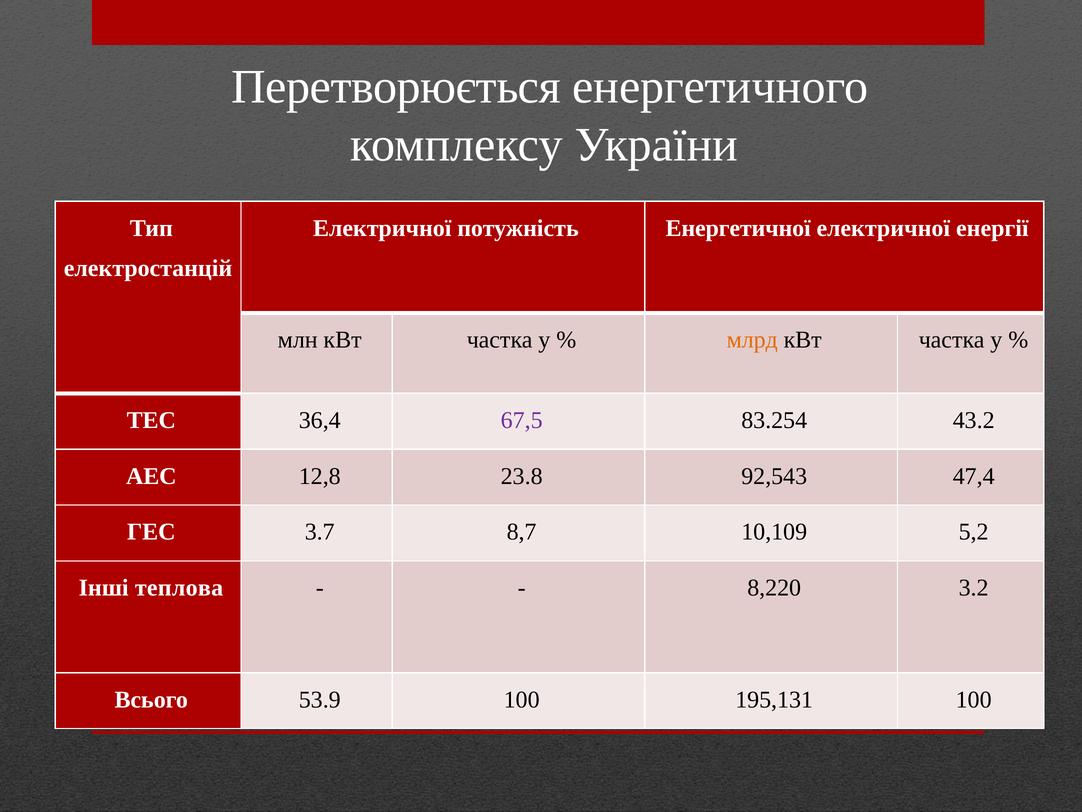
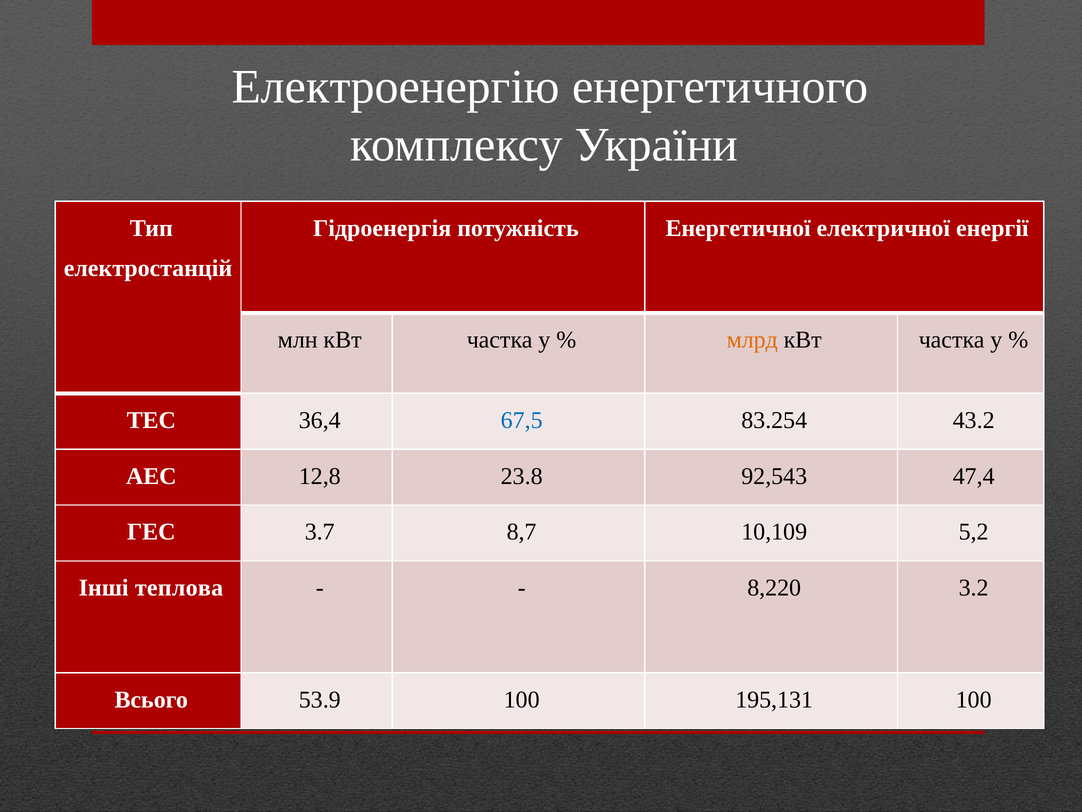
Перетворюється: Перетворюється -> Електроенергію
Електричної at (382, 228): Електричної -> Гідроенергія
67,5 colour: purple -> blue
